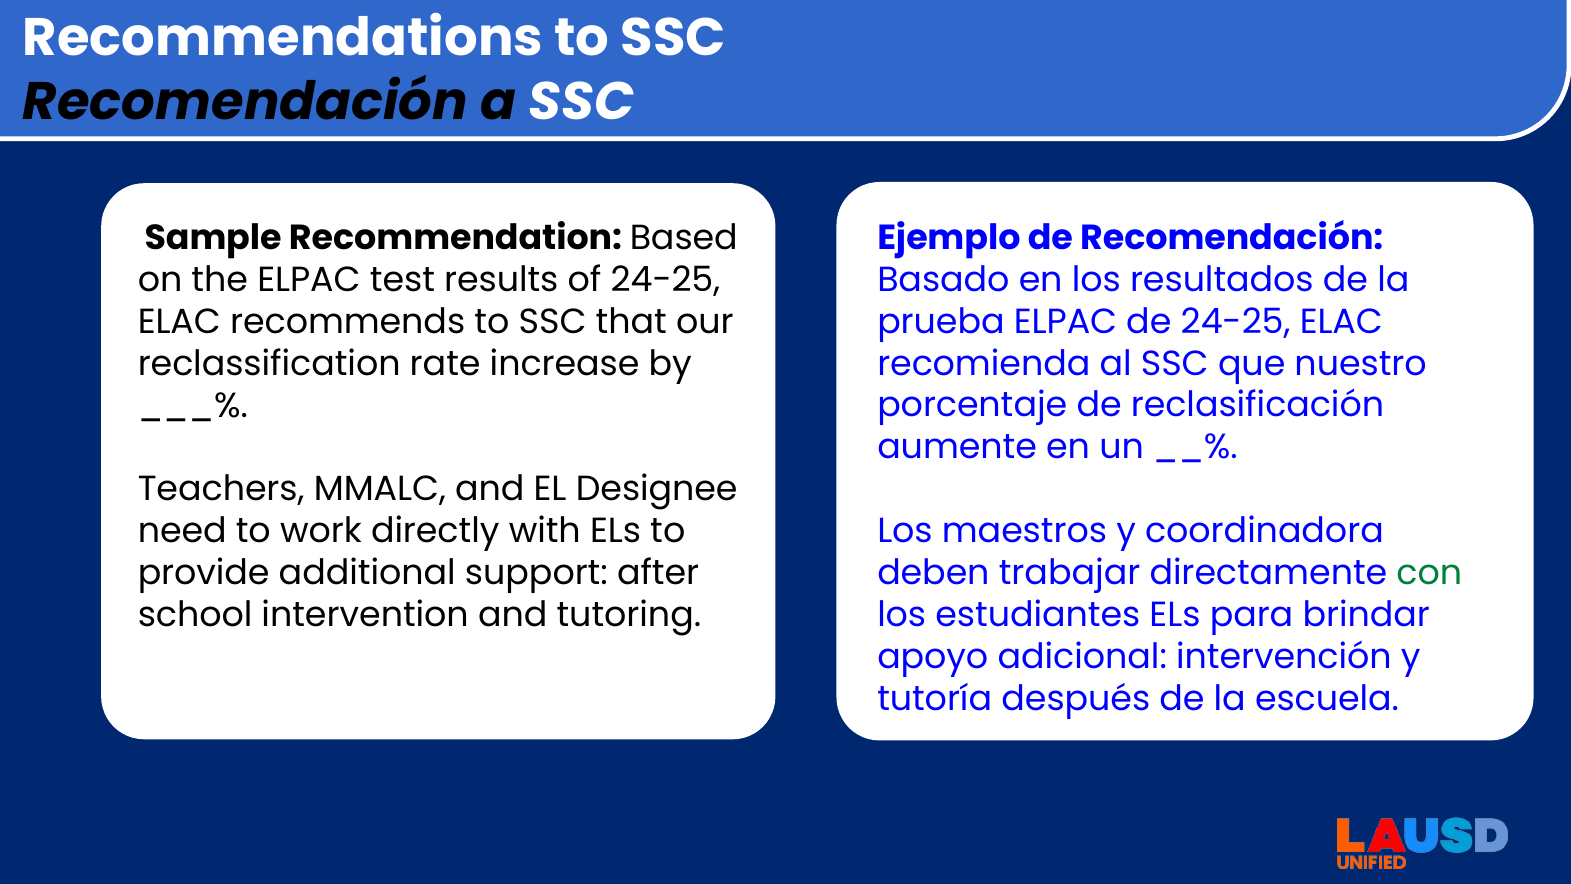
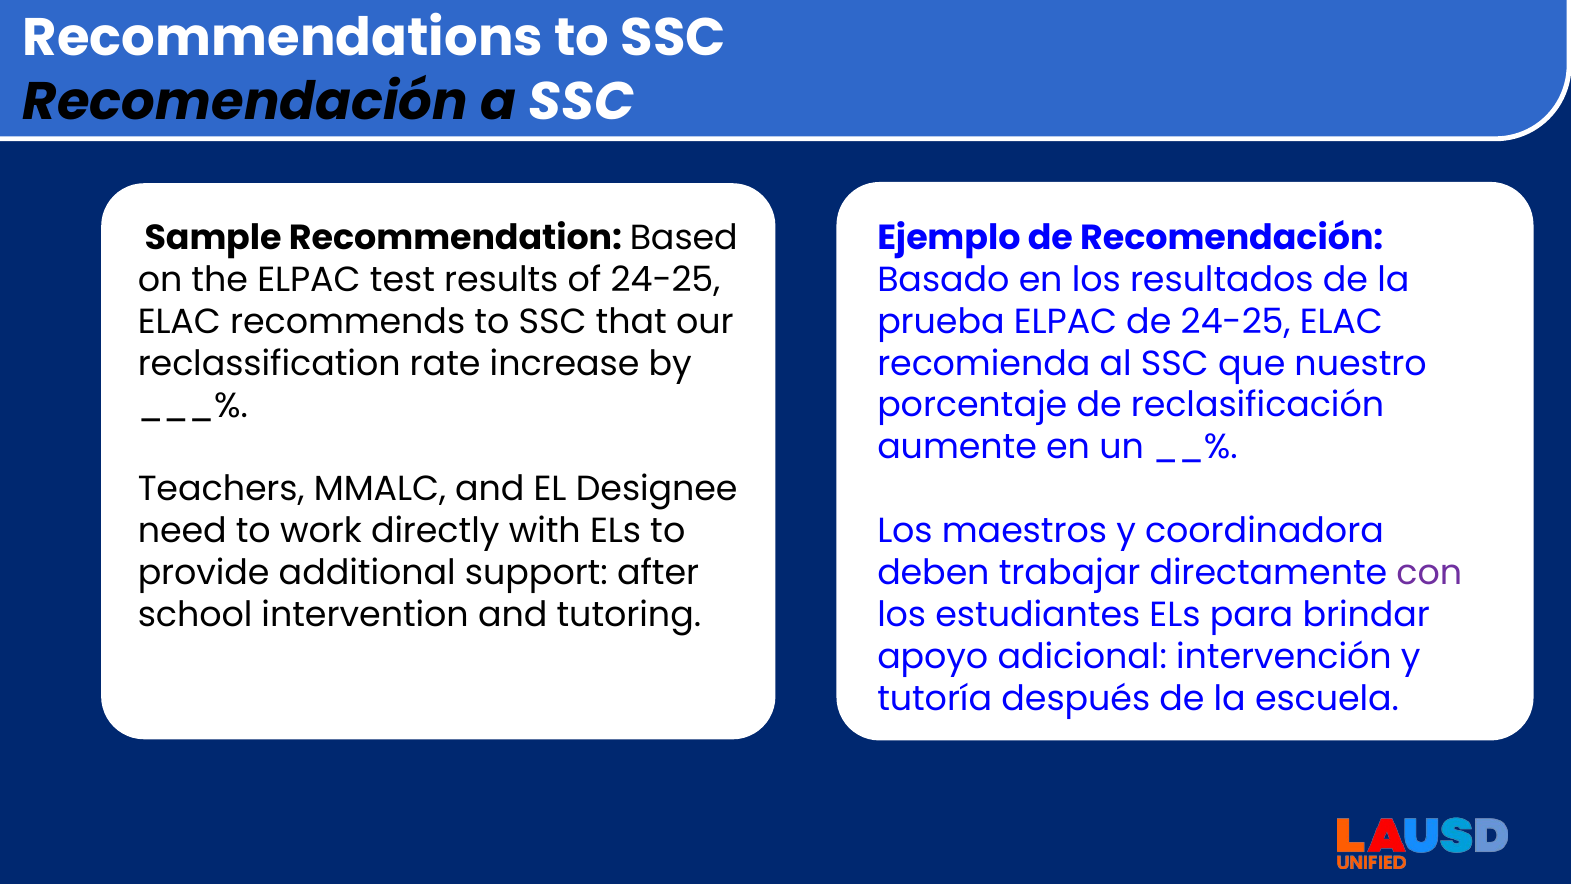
con colour: green -> purple
